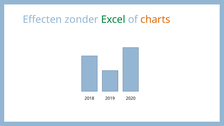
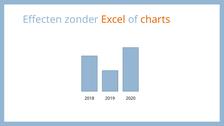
Excel colour: green -> orange
